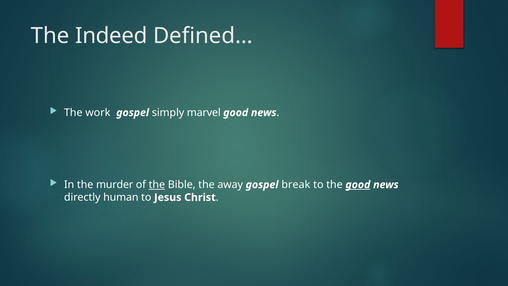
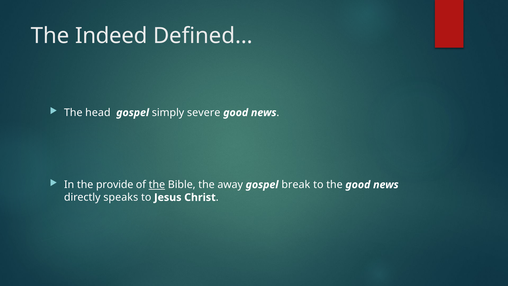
work: work -> head
marvel: marvel -> severe
murder: murder -> provide
good at (358, 185) underline: present -> none
human: human -> speaks
